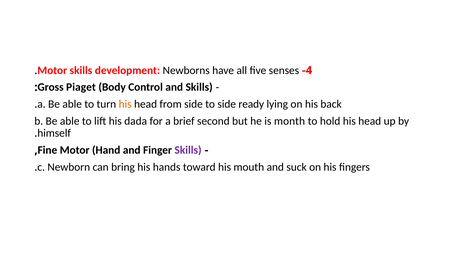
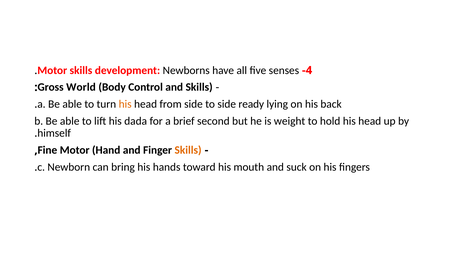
Piaget: Piaget -> World
month: month -> weight
Skills at (188, 150) colour: purple -> orange
